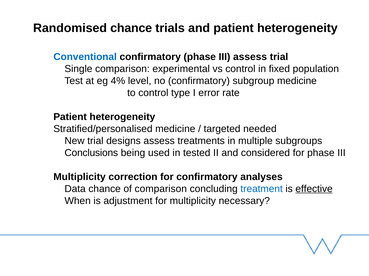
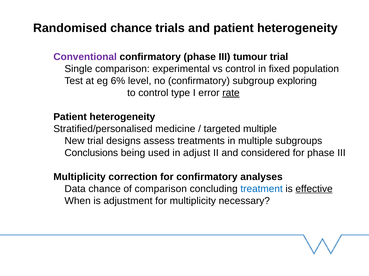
Conventional colour: blue -> purple
III assess: assess -> tumour
4%: 4% -> 6%
subgroup medicine: medicine -> exploring
rate underline: none -> present
targeted needed: needed -> multiple
tested: tested -> adjust
